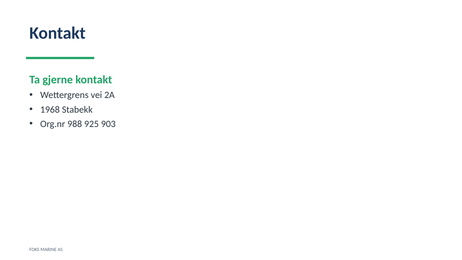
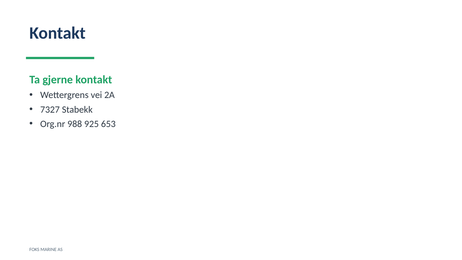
1968: 1968 -> 7327
903: 903 -> 653
